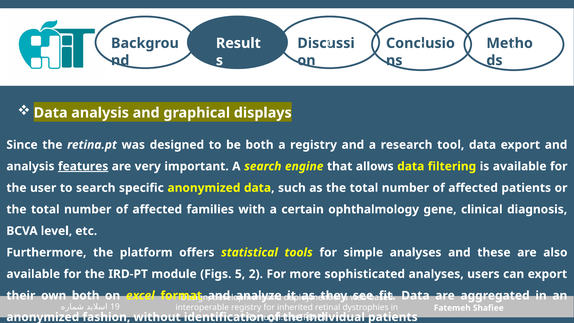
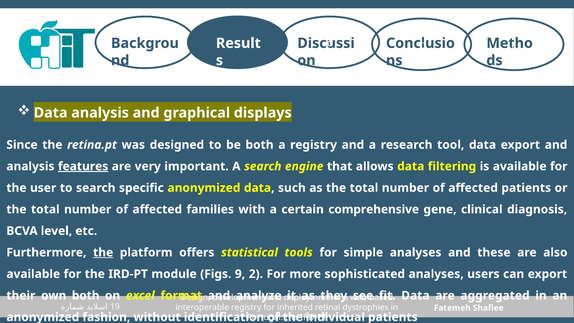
ophthalmology: ophthalmology -> comprehensive
the at (103, 252) underline: none -> present
5: 5 -> 9
